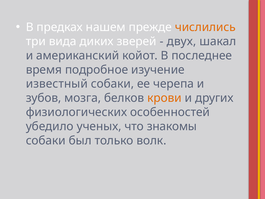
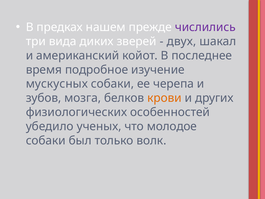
числились colour: orange -> purple
известный: известный -> мускусных
знакомы: знакомы -> молодое
